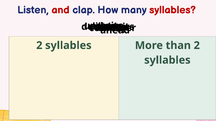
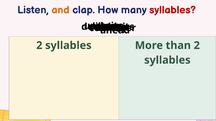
and colour: red -> orange
